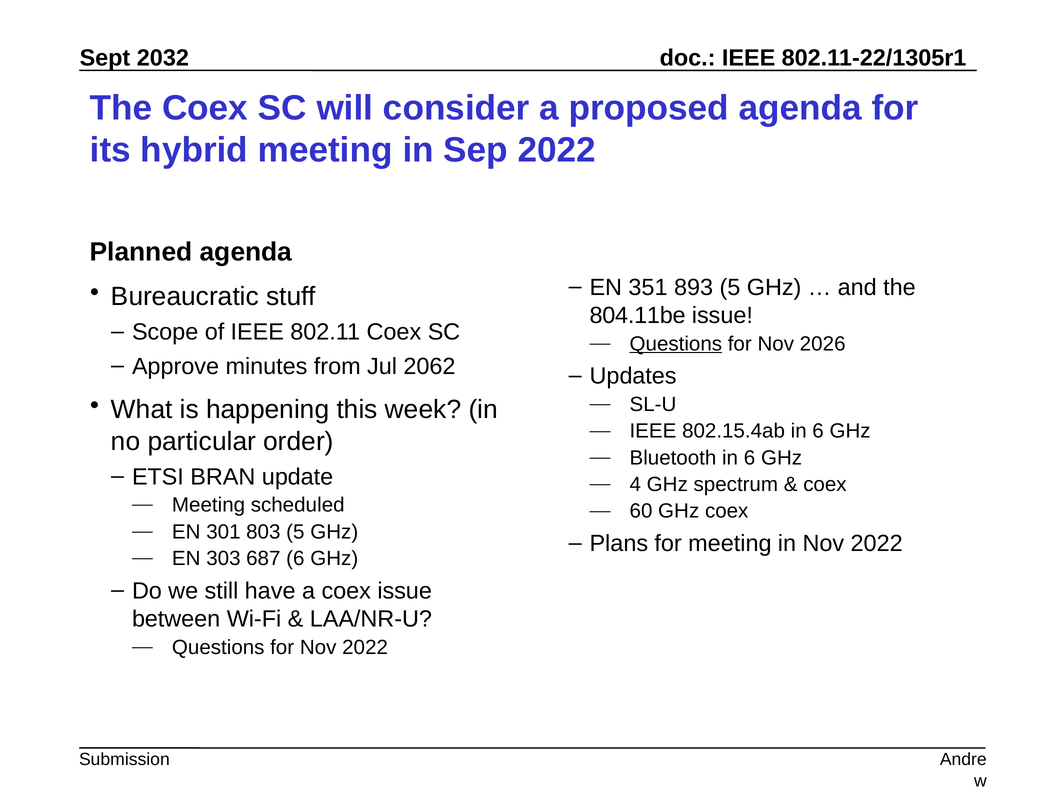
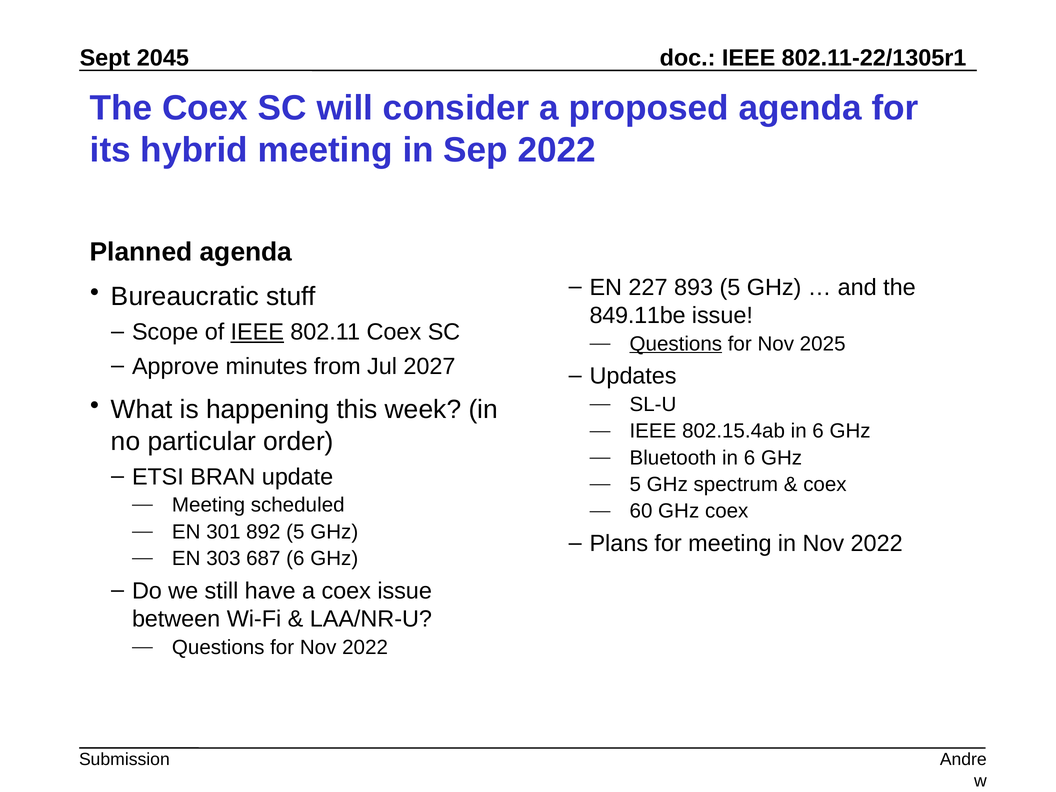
2032: 2032 -> 2045
351: 351 -> 227
804.11be: 804.11be -> 849.11be
IEEE at (257, 332) underline: none -> present
2026: 2026 -> 2025
2062: 2062 -> 2027
4 at (635, 485): 4 -> 5
803: 803 -> 892
